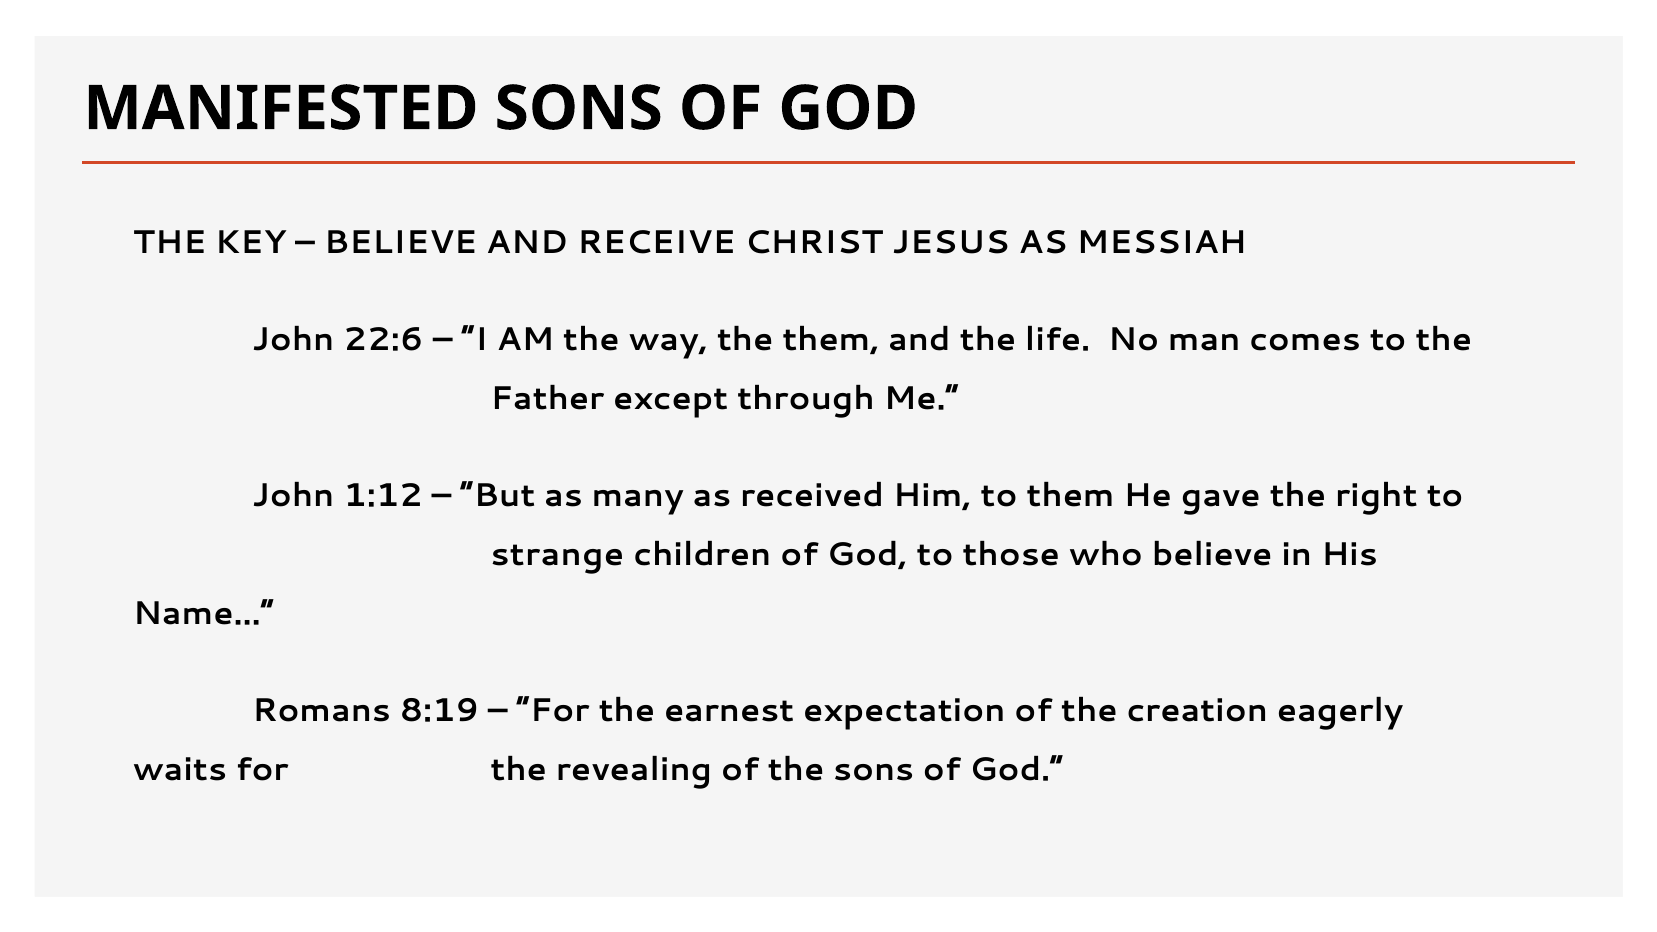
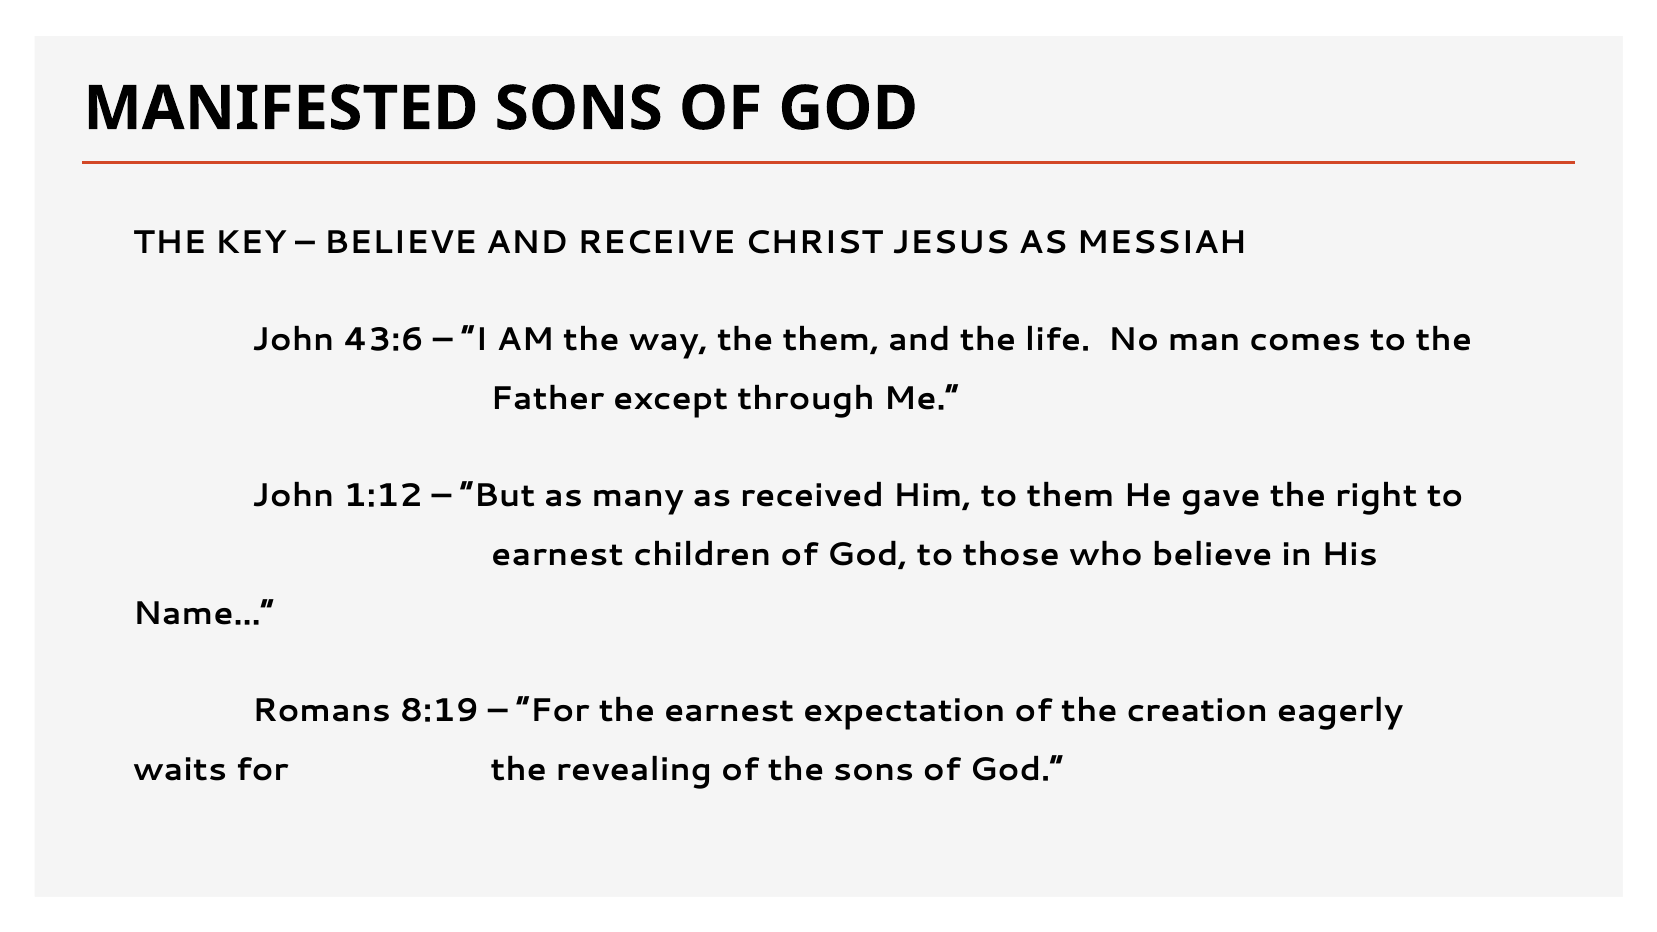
22:6: 22:6 -> 43:6
strange at (557, 555): strange -> earnest
